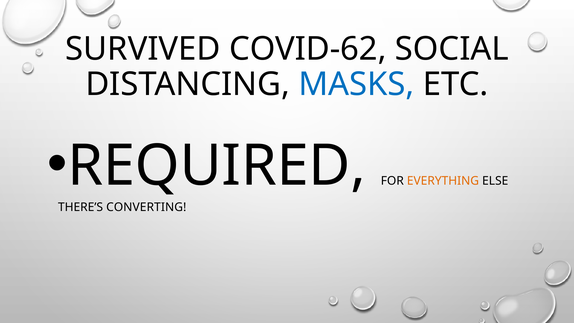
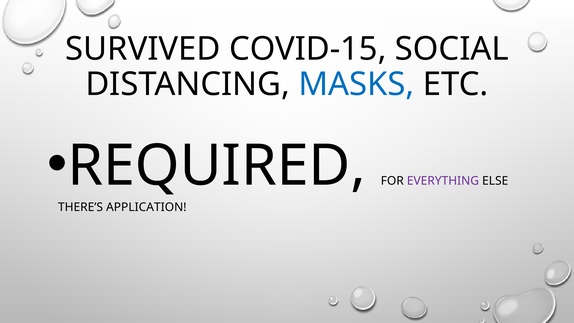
COVID-62: COVID-62 -> COVID-15
EVERYTHING colour: orange -> purple
CONVERTING: CONVERTING -> APPLICATION
